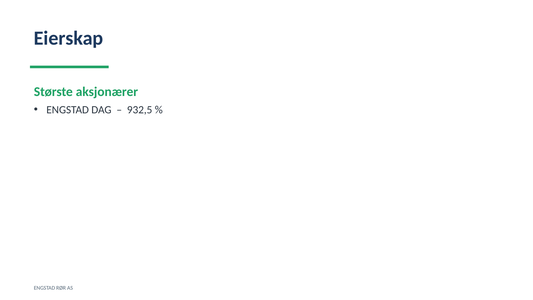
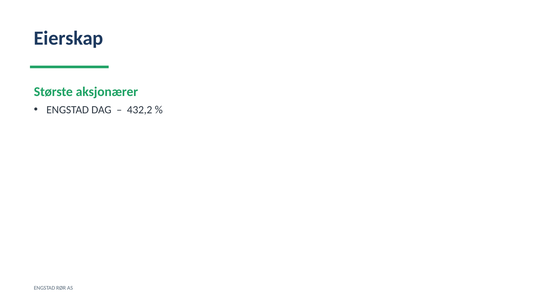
932,5: 932,5 -> 432,2
